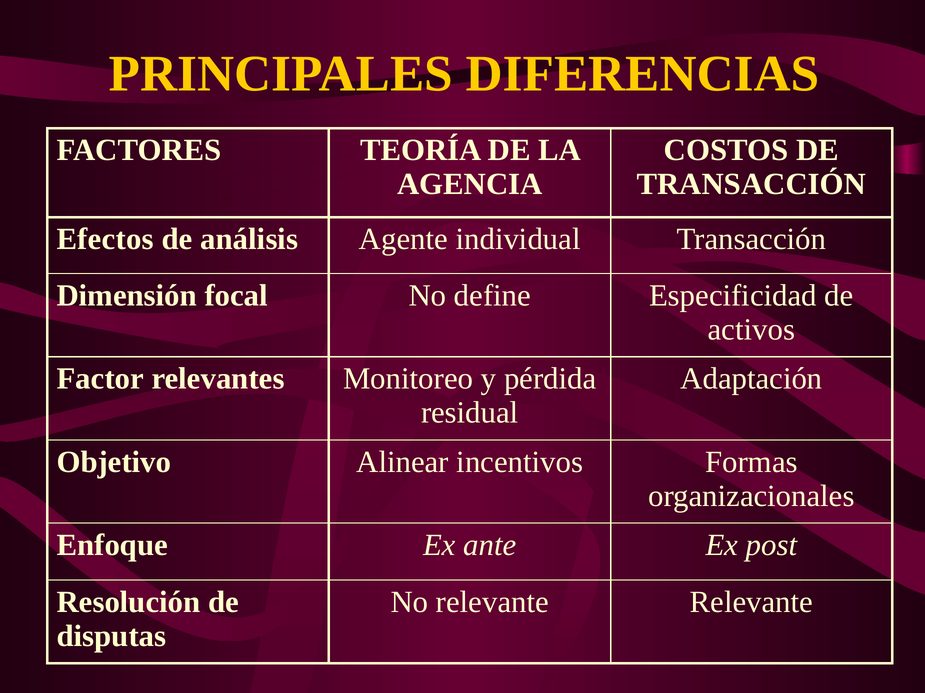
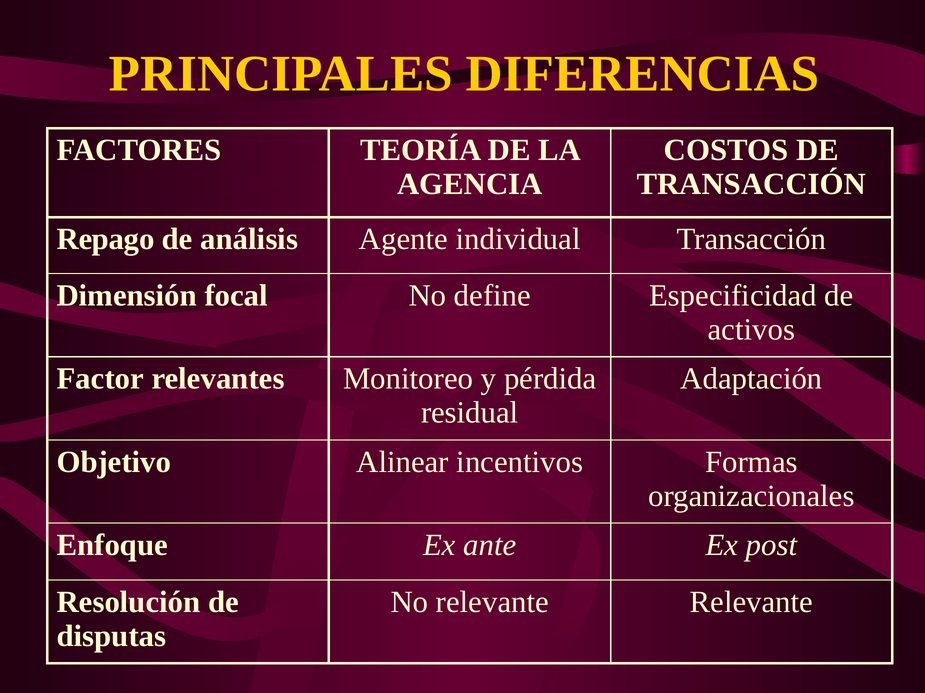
Efectos: Efectos -> Repago
